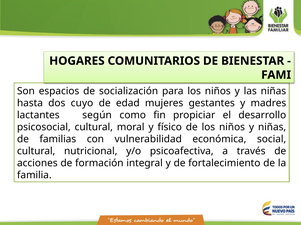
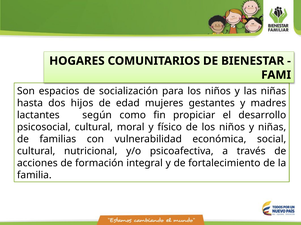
cuyo: cuyo -> hijos
